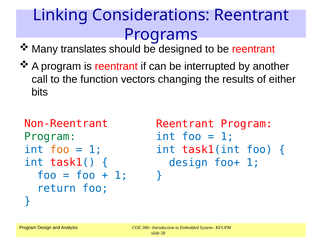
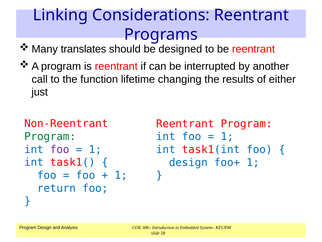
vectors: vectors -> lifetime
bits: bits -> just
foo at (60, 149) colour: orange -> purple
